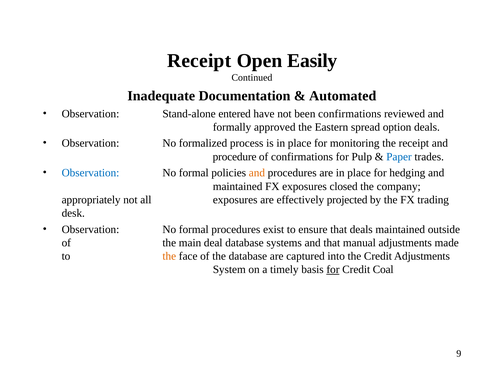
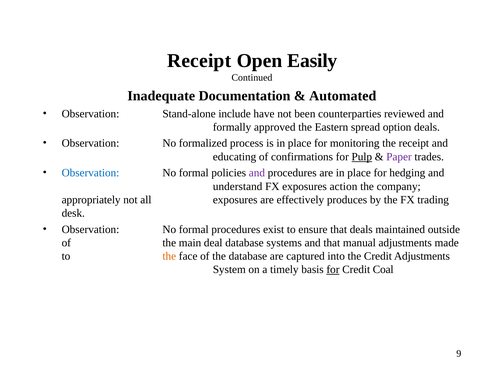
entered: entered -> include
been confirmations: confirmations -> counterparties
procedure: procedure -> educating
Pulp underline: none -> present
Paper colour: blue -> purple
and at (257, 173) colour: orange -> purple
maintained at (238, 186): maintained -> understand
closed: closed -> action
projected: projected -> produces
